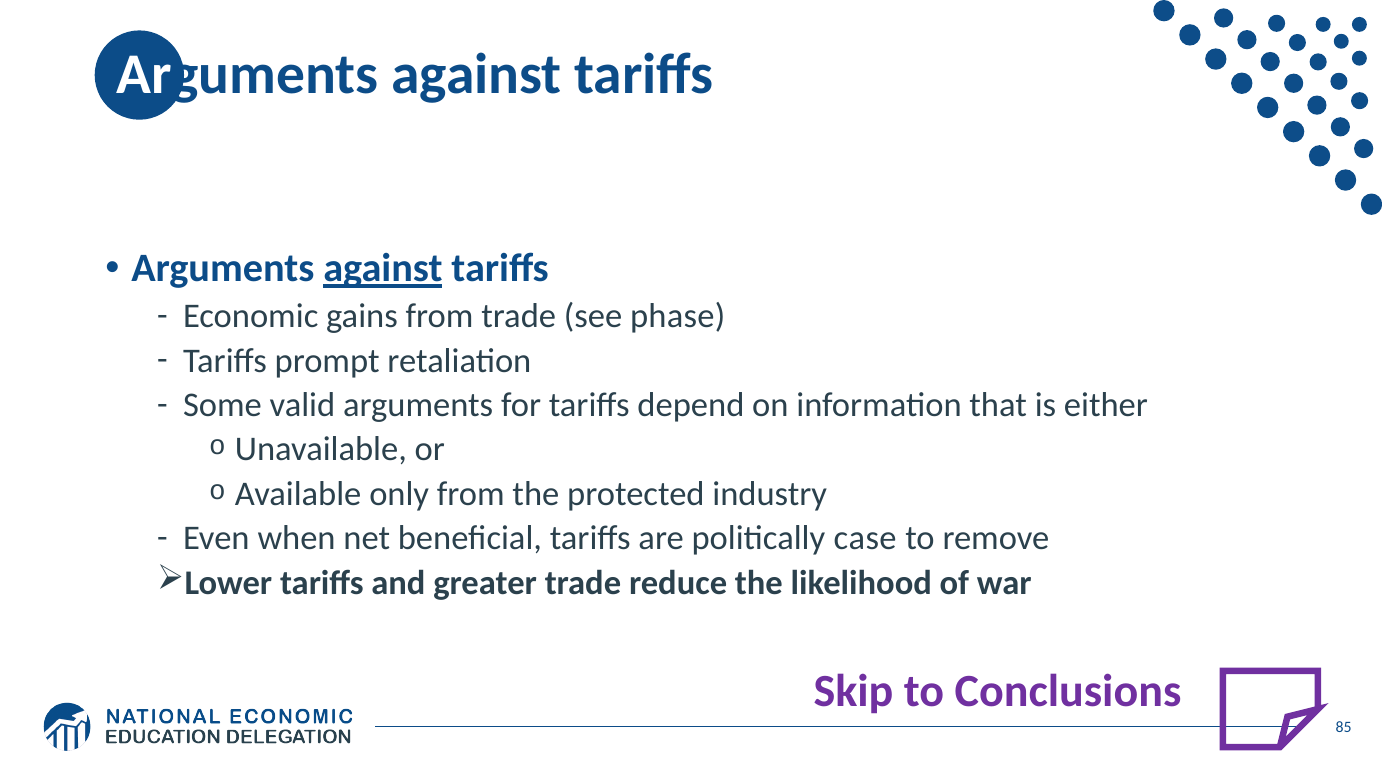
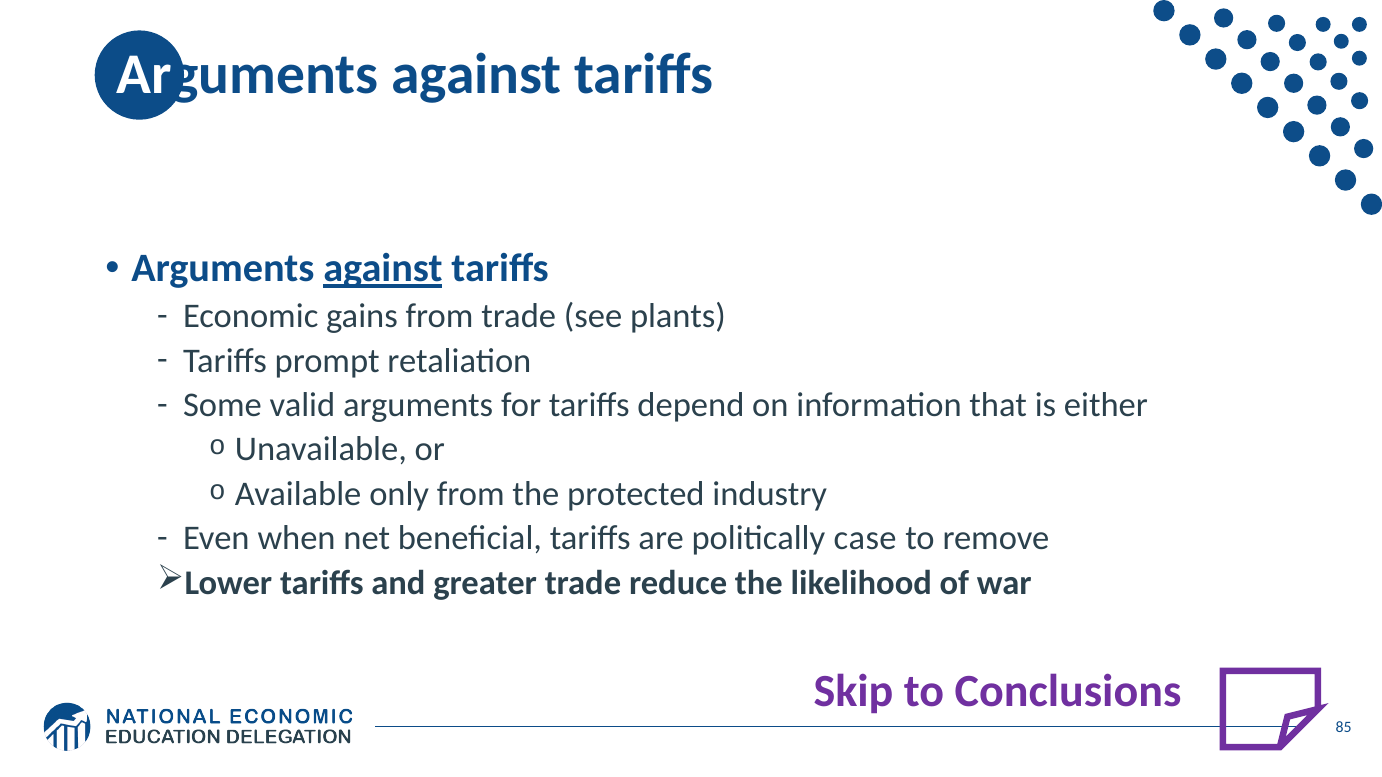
phase: phase -> plants
